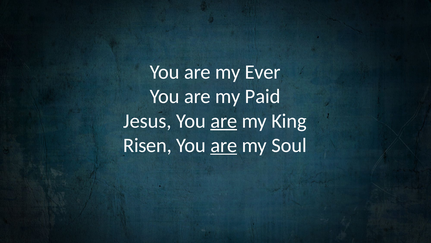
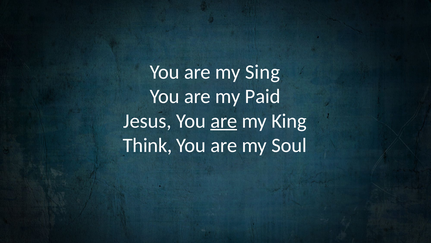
Ever: Ever -> Sing
Risen: Risen -> Think
are at (224, 145) underline: present -> none
